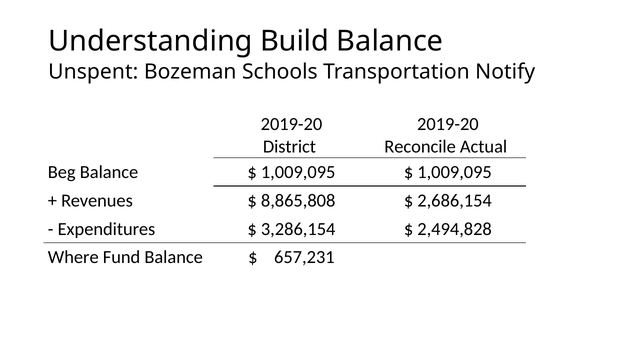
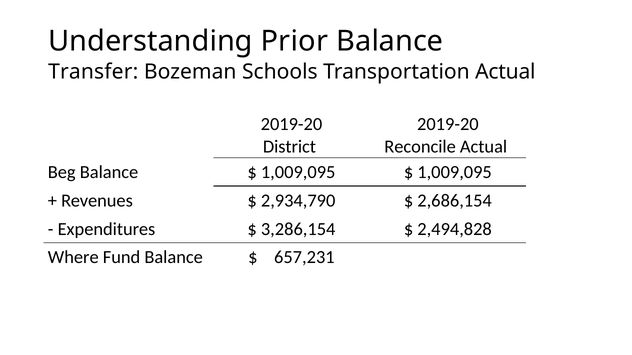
Build: Build -> Prior
Unspent: Unspent -> Transfer
Transportation Notify: Notify -> Actual
8,865,808: 8,865,808 -> 2,934,790
